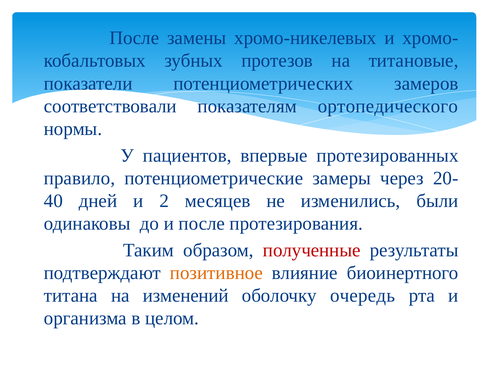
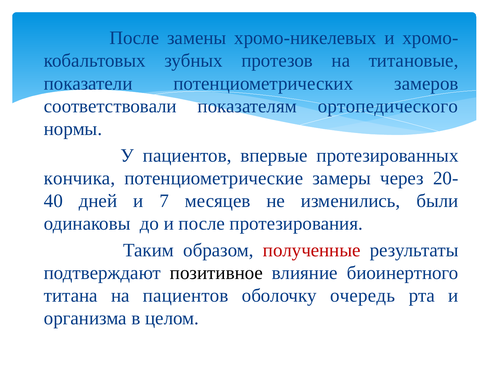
правило: правило -> кончика
2: 2 -> 7
позитивное colour: orange -> black
на изменений: изменений -> пациентов
